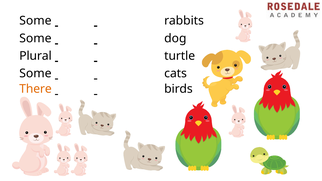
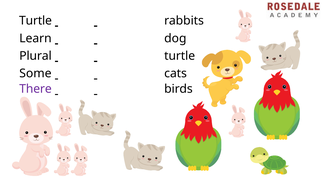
Some at (35, 21): Some -> Turtle
Some at (35, 38): Some -> Learn
There colour: orange -> purple
